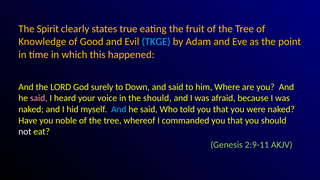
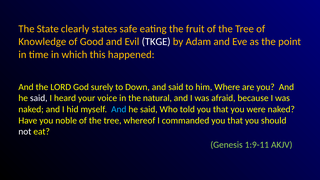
Spirit: Spirit -> State
true: true -> safe
TKGE colour: light blue -> white
said at (39, 98) colour: pink -> white
the should: should -> natural
2:9-11: 2:9-11 -> 1:9-11
